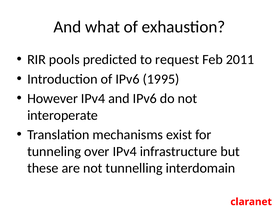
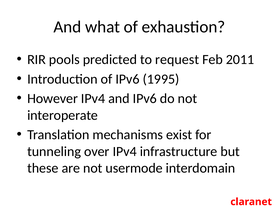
tunnelling: tunnelling -> usermode
